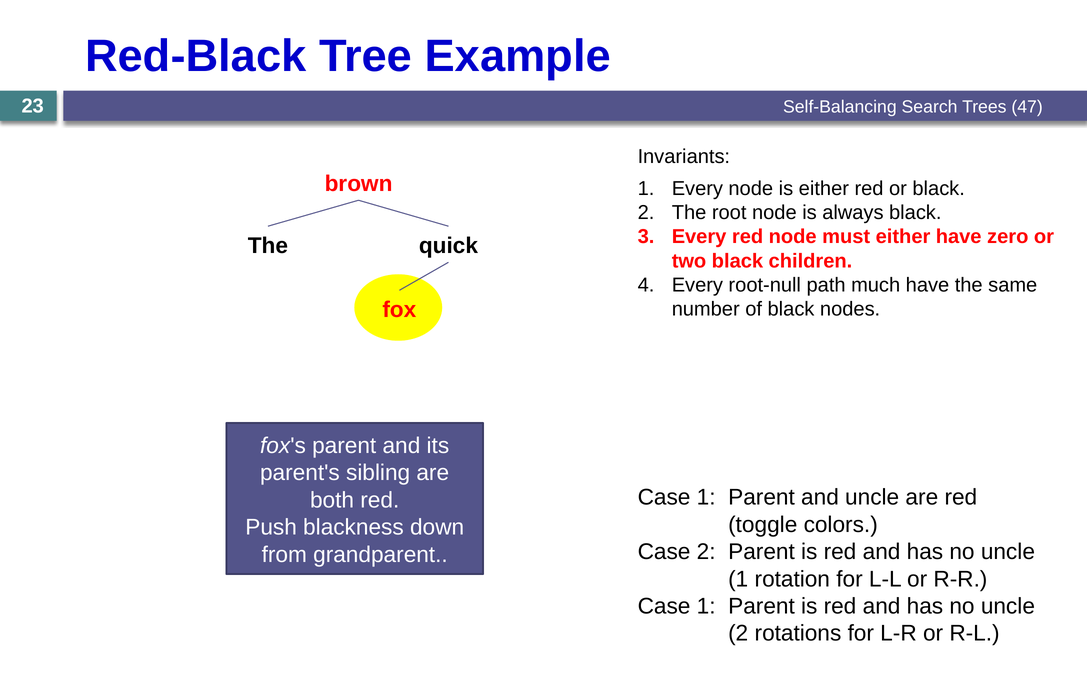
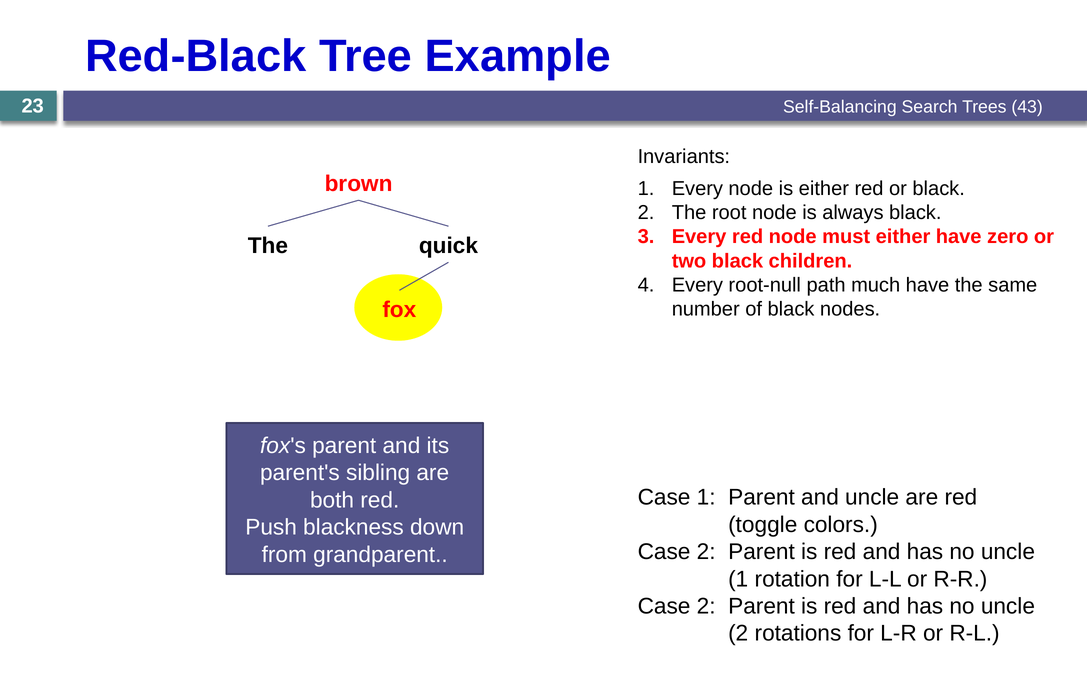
47: 47 -> 43
1 at (706, 606): 1 -> 2
